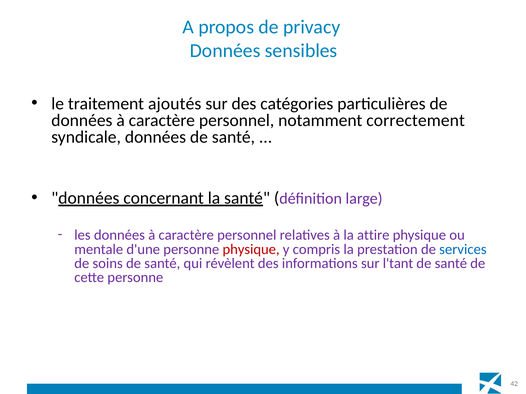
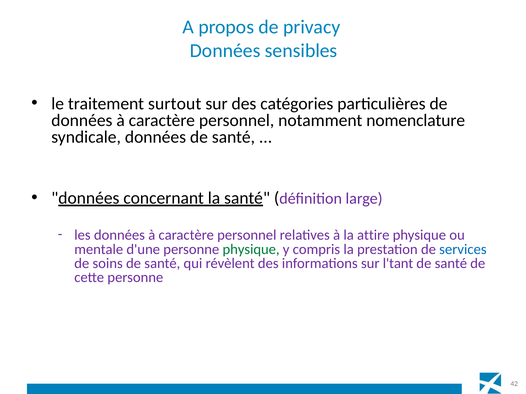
ajoutés: ajoutés -> surtout
correctement: correctement -> nomenclature
physique at (251, 249) colour: red -> green
